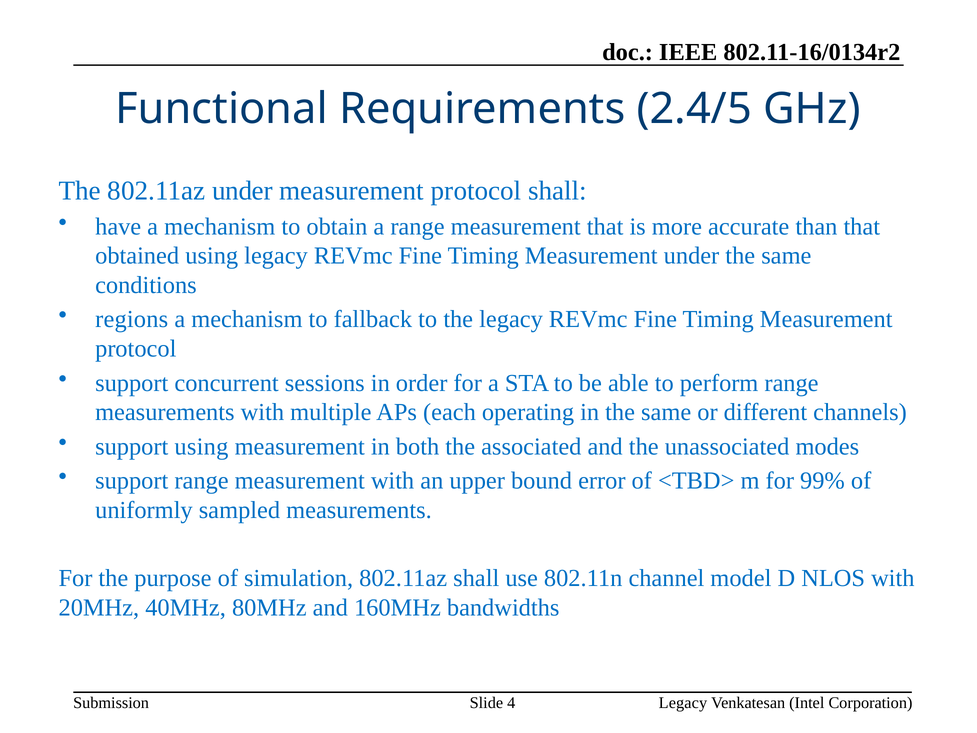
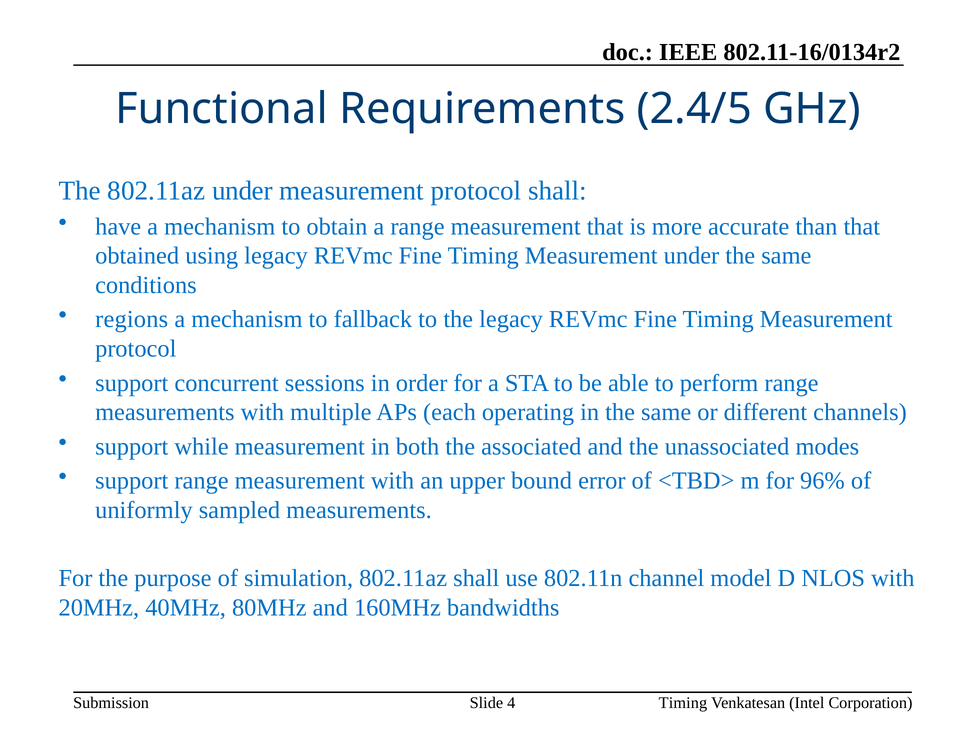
support using: using -> while
99%: 99% -> 96%
4 Legacy: Legacy -> Timing
